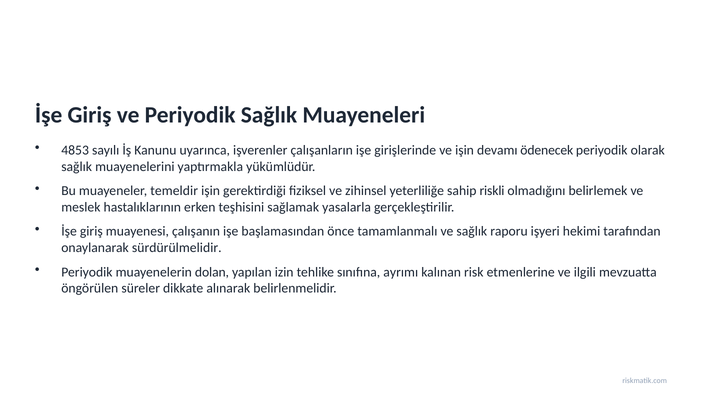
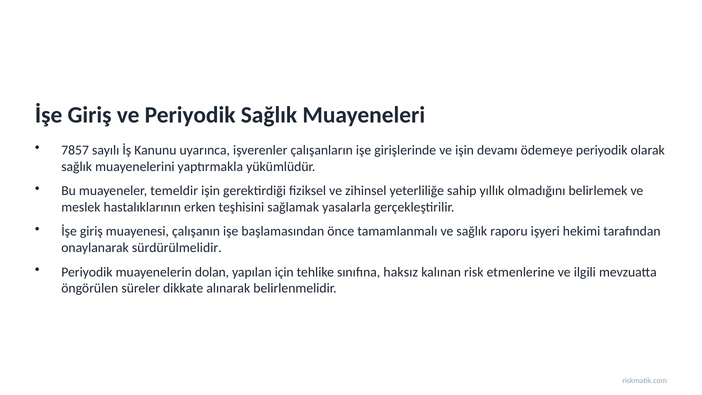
4853: 4853 -> 7857
ödenecek: ödenecek -> ödemeye
riskli: riskli -> yıllık
izin: izin -> için
ayrımı: ayrımı -> haksız
